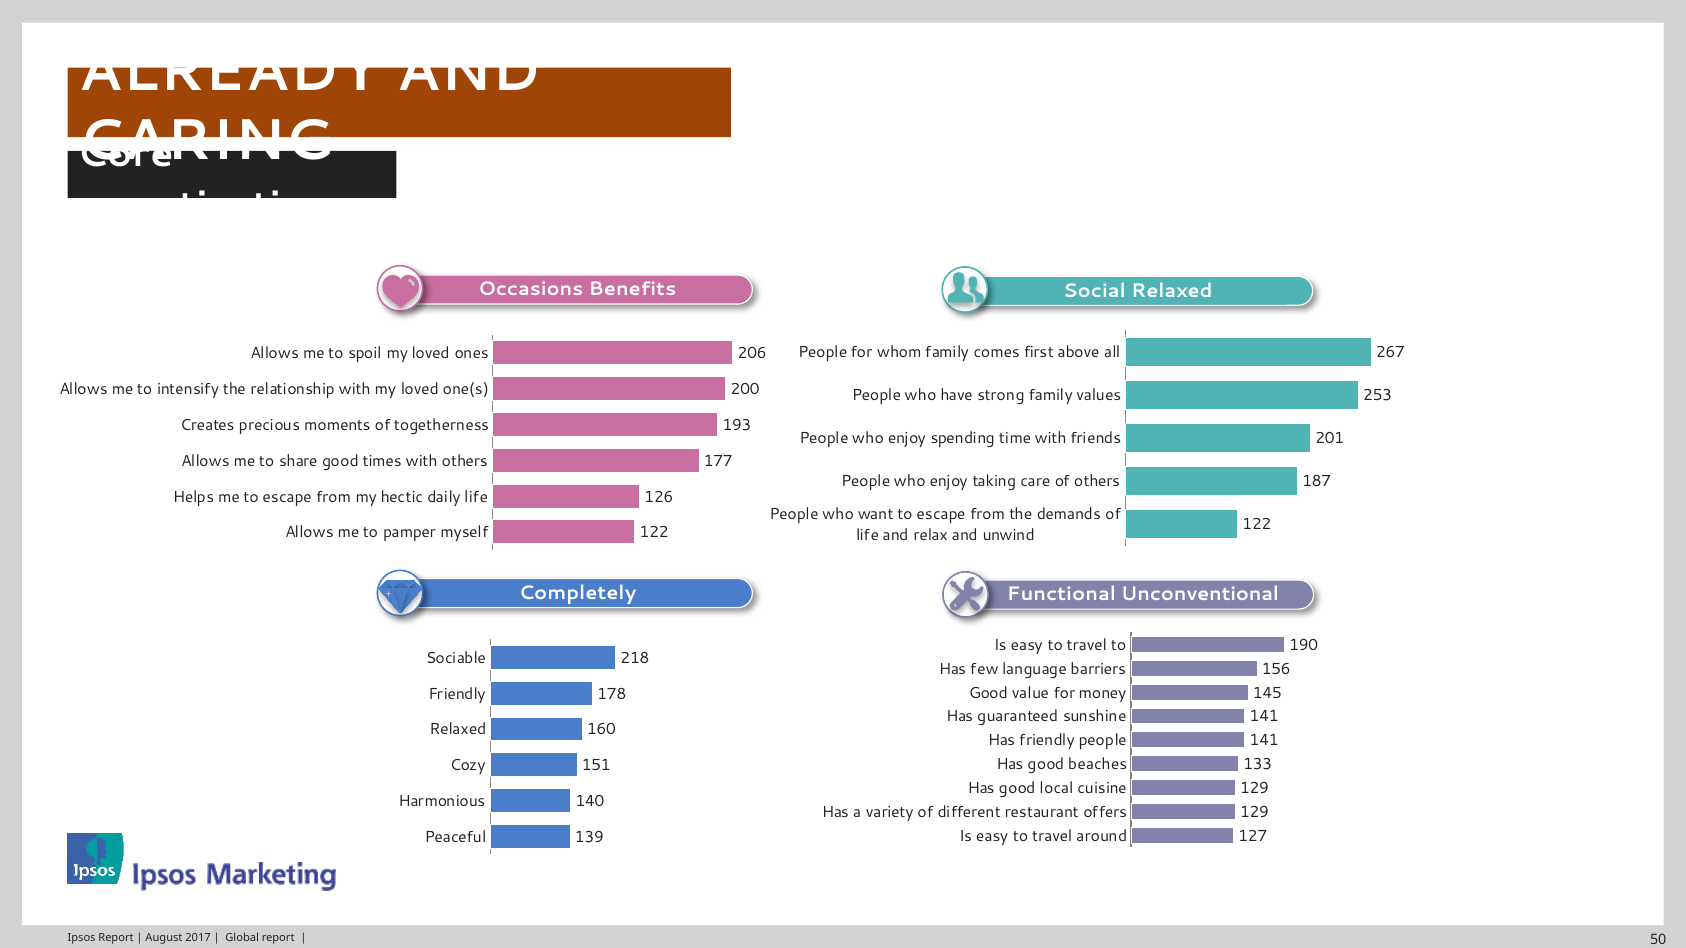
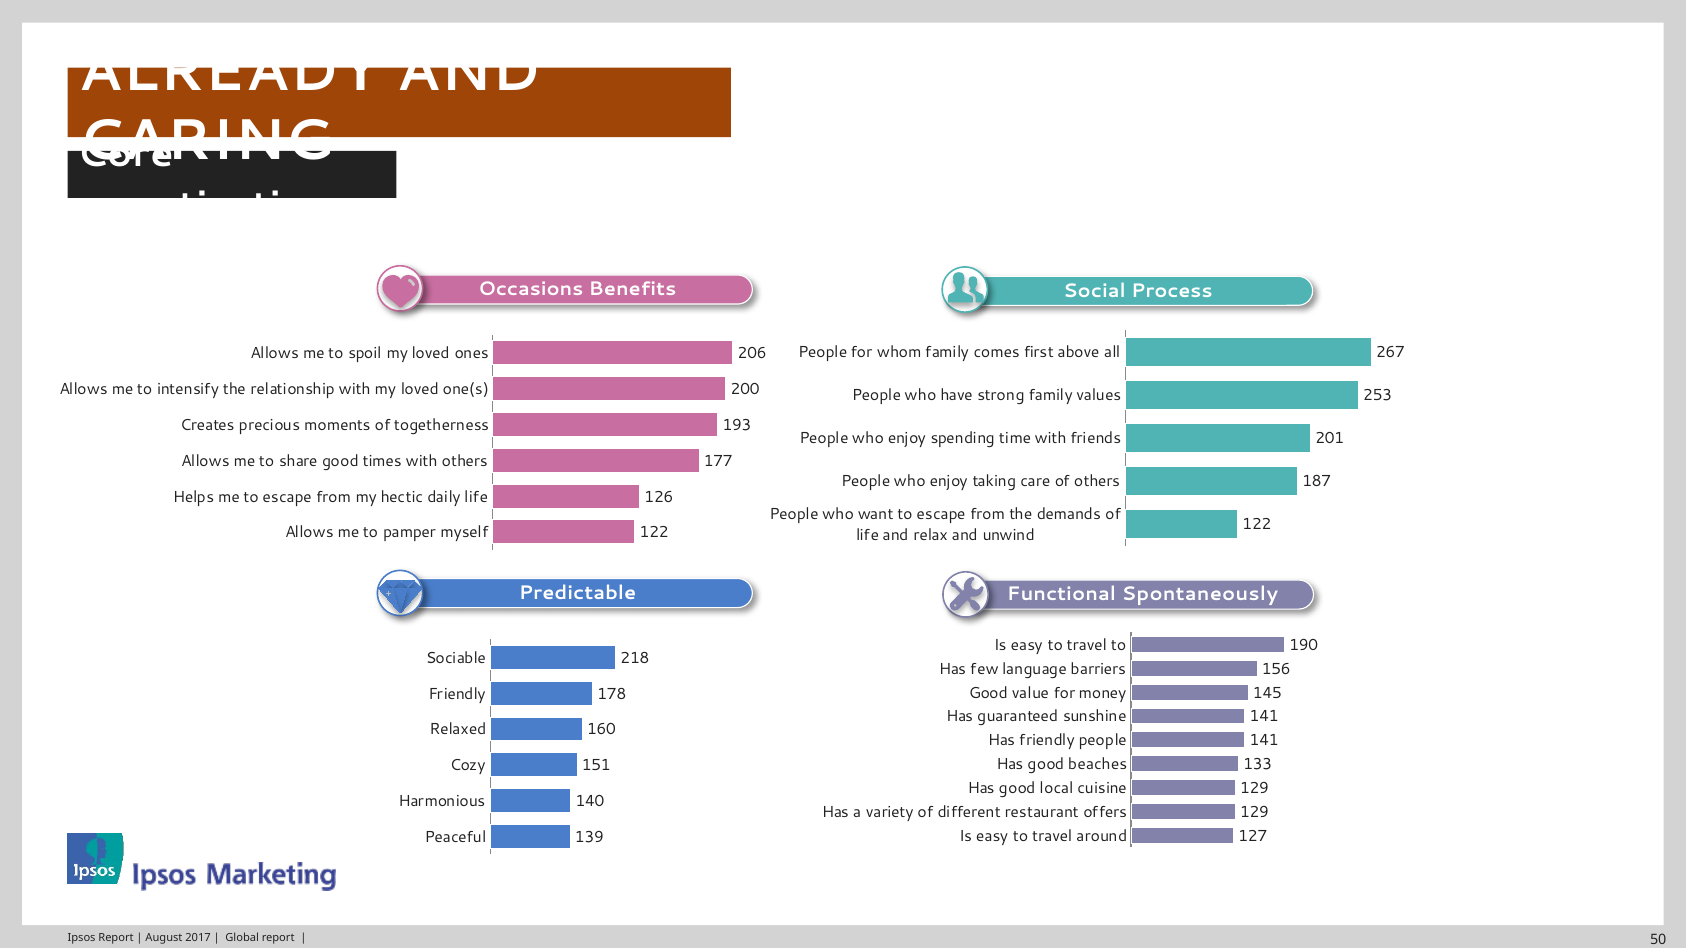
Social Relaxed: Relaxed -> Process
Completely: Completely -> Predictable
Unconventional: Unconventional -> Spontaneously
